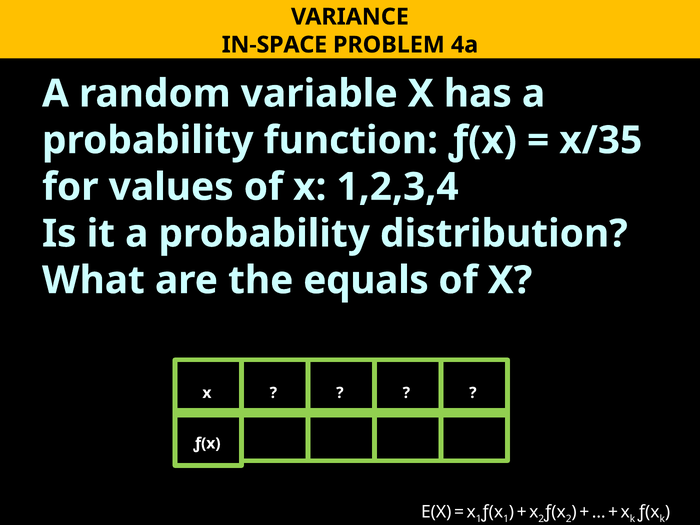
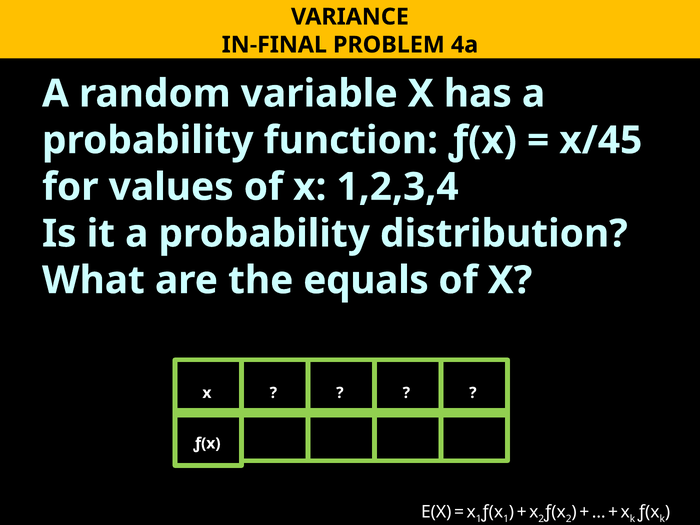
IN-SPACE: IN-SPACE -> IN-FINAL
x/35: x/35 -> x/45
